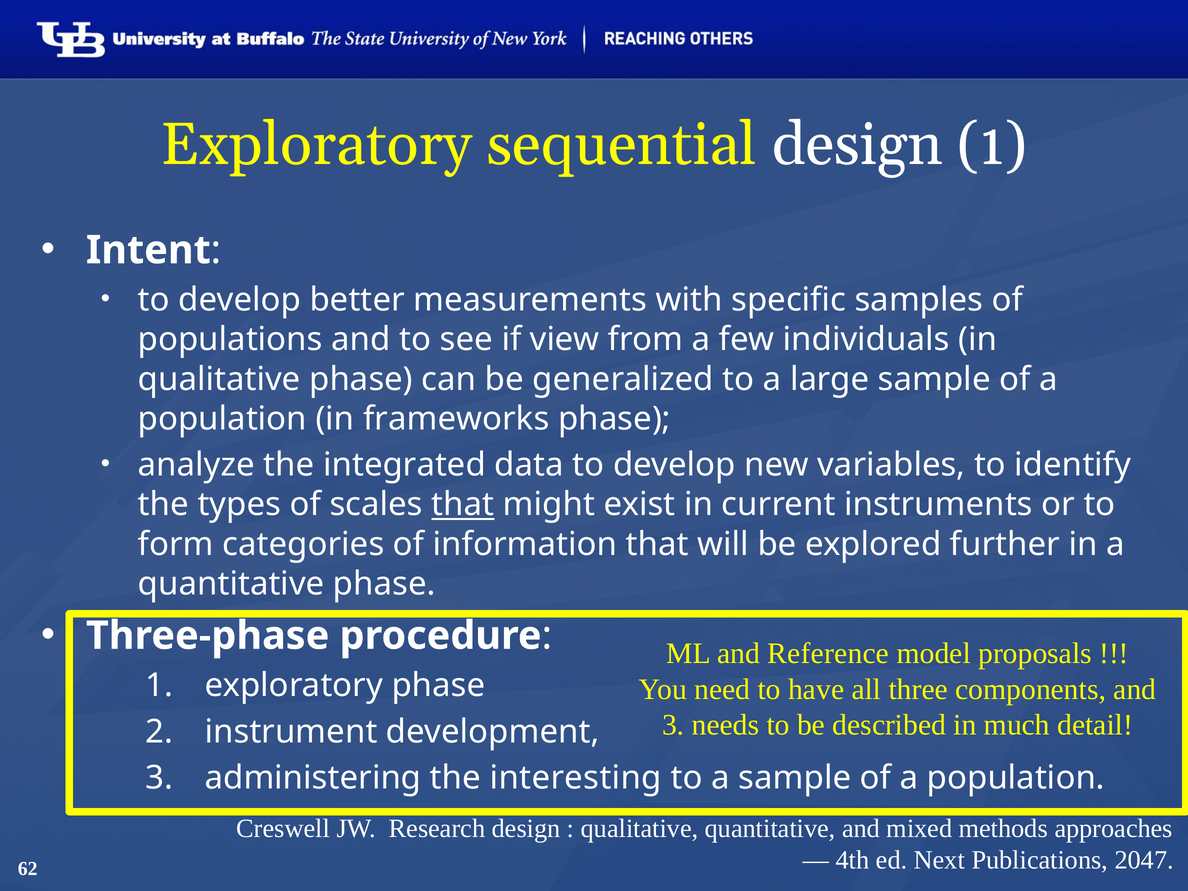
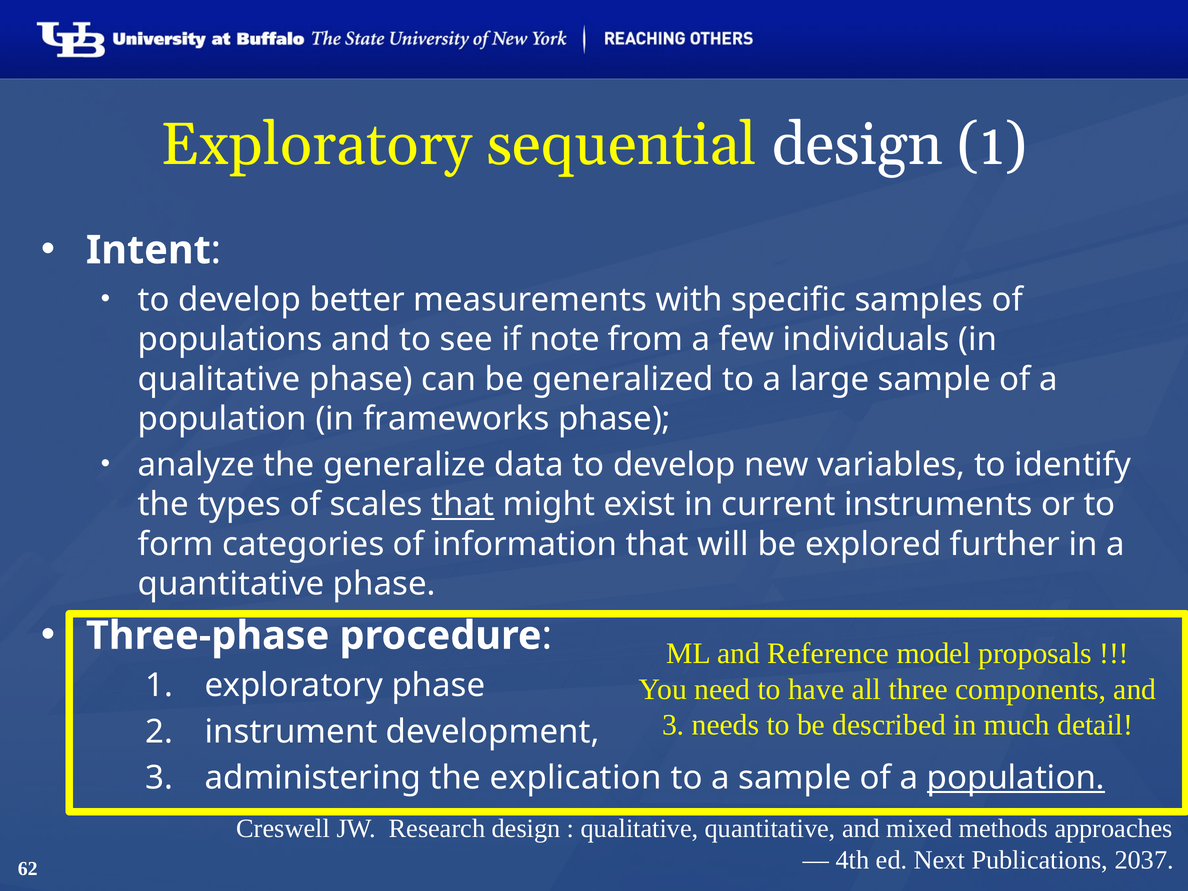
view: view -> note
integrated: integrated -> generalize
interesting: interesting -> explication
population at (1016, 778) underline: none -> present
2047: 2047 -> 2037
